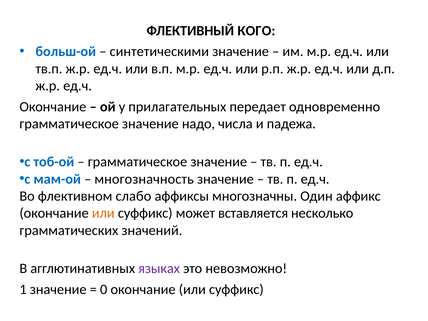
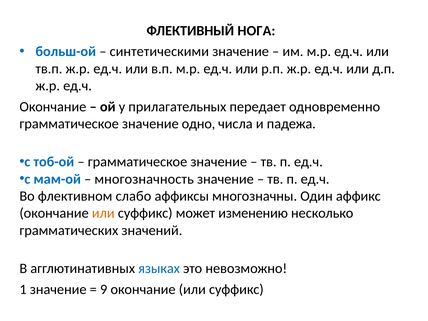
КОГО: КОГО -> НОГА
надо: надо -> одно
вставляется: вставляется -> изменению
языках colour: purple -> blue
0: 0 -> 9
